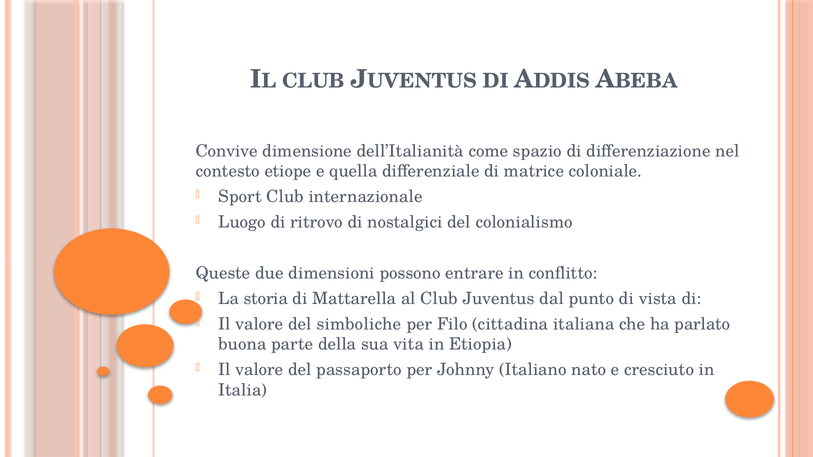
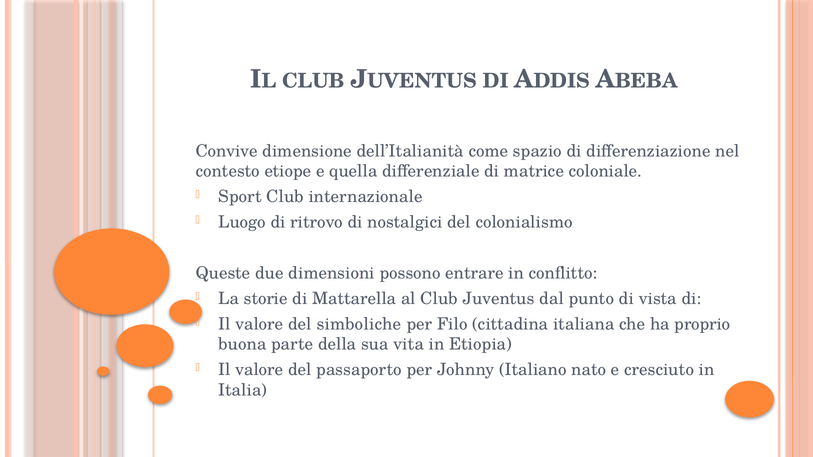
storia: storia -> storie
parlato: parlato -> proprio
